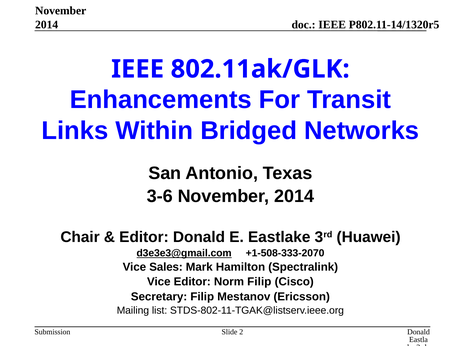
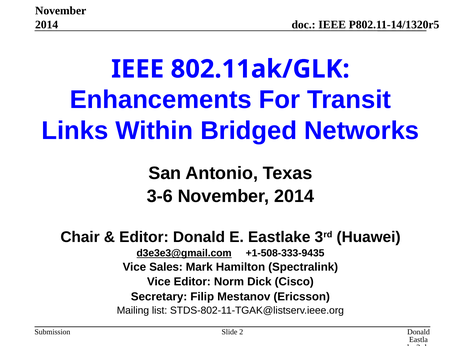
+1-508-333-2070: +1-508-333-2070 -> +1-508-333-9435
Norm Filip: Filip -> Dick
